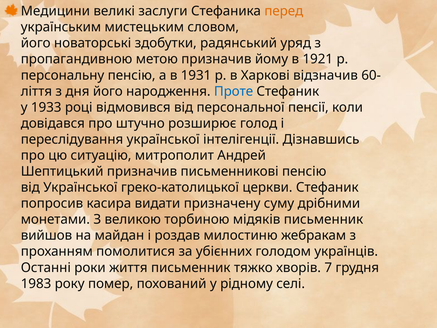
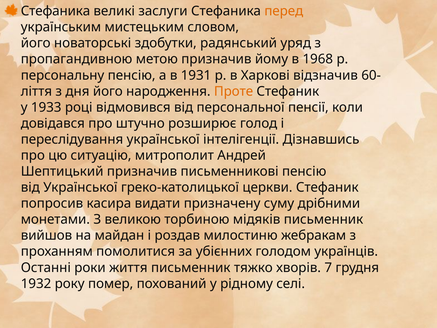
Медицини at (55, 11): Медицини -> Стефаника
1921: 1921 -> 1968
Проте colour: blue -> orange
1983: 1983 -> 1932
